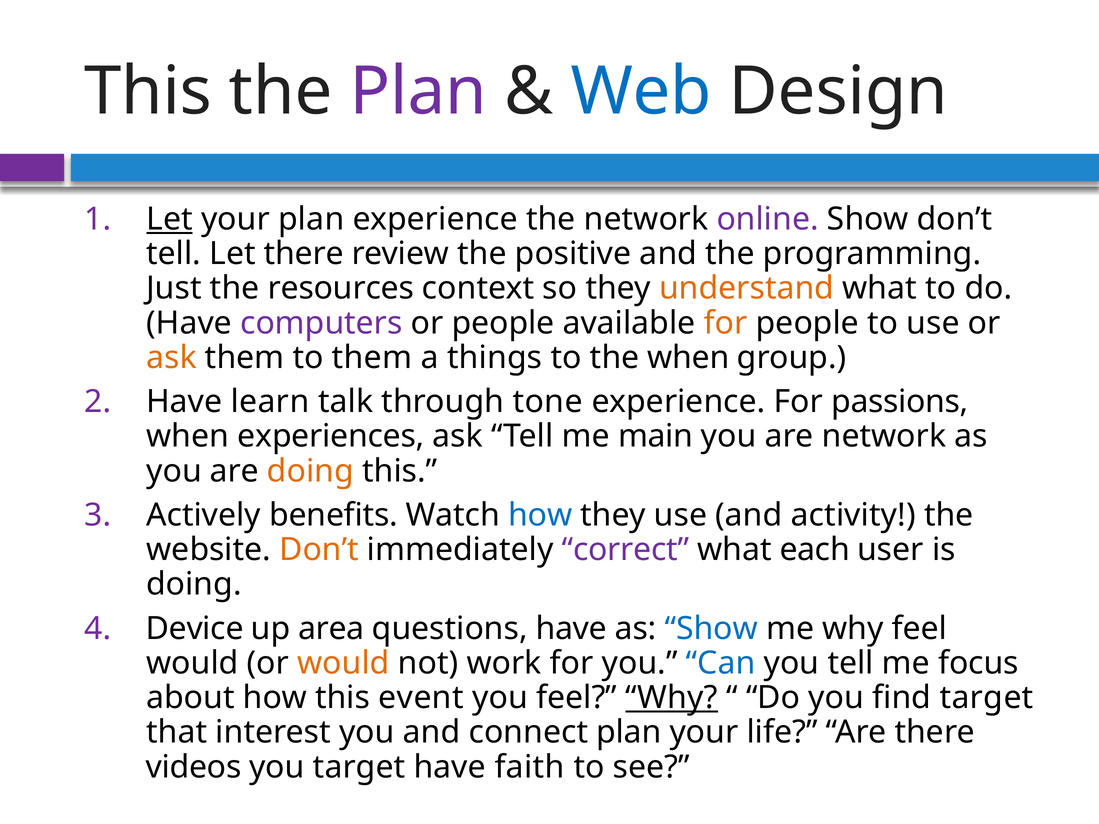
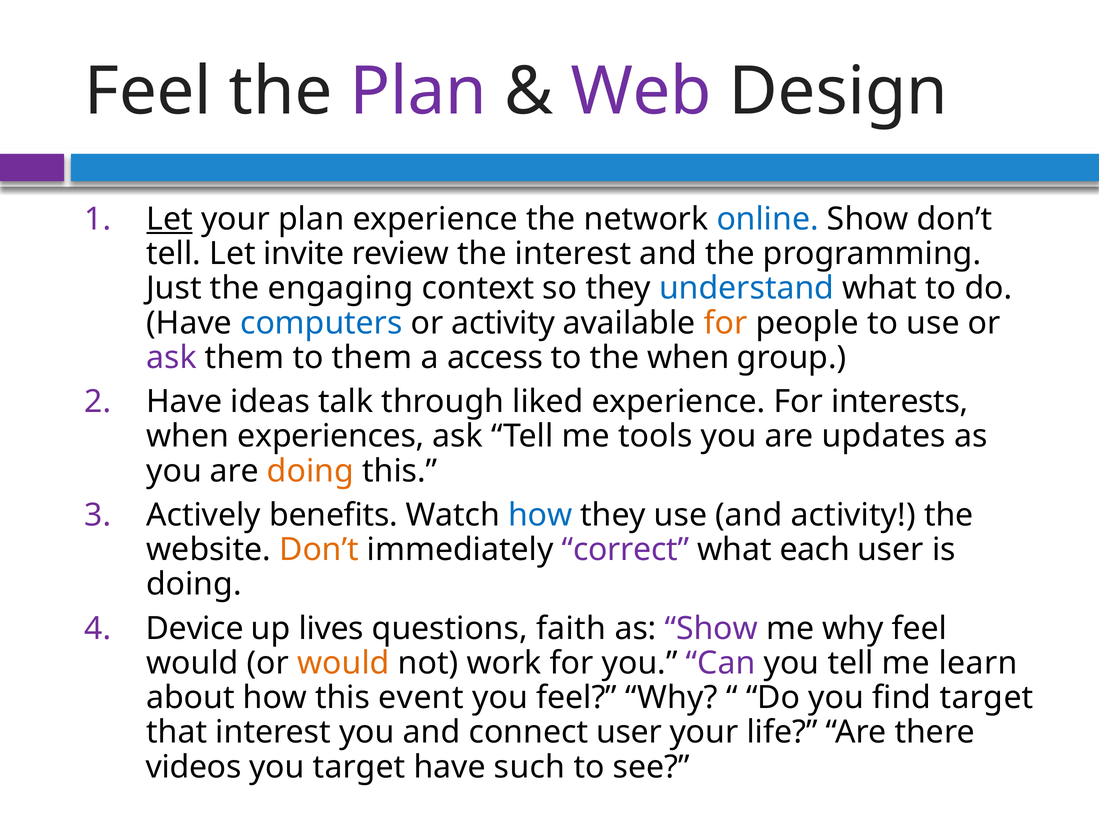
This at (148, 92): This -> Feel
Web colour: blue -> purple
online colour: purple -> blue
Let there: there -> invite
the positive: positive -> interest
resources: resources -> engaging
understand colour: orange -> blue
computers colour: purple -> blue
or people: people -> activity
ask at (172, 358) colour: orange -> purple
things: things -> access
learn: learn -> ideas
tone: tone -> liked
passions: passions -> interests
main: main -> tools
are network: network -> updates
area: area -> lives
questions have: have -> faith
Show at (711, 629) colour: blue -> purple
Can colour: blue -> purple
focus: focus -> learn
Why at (672, 698) underline: present -> none
connect plan: plan -> user
faith: faith -> such
